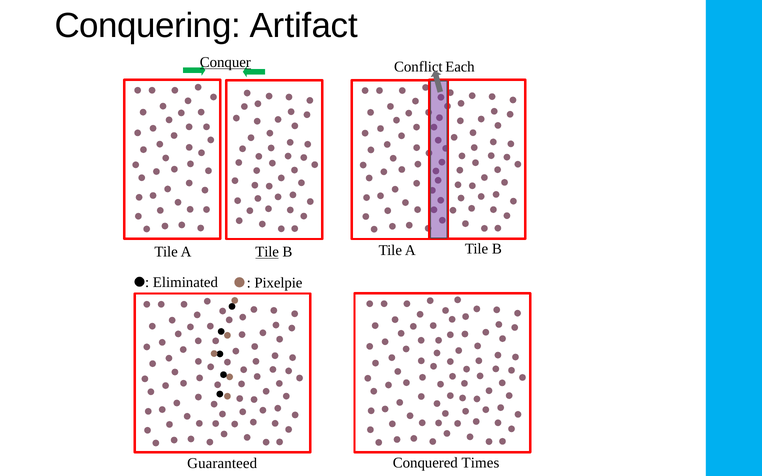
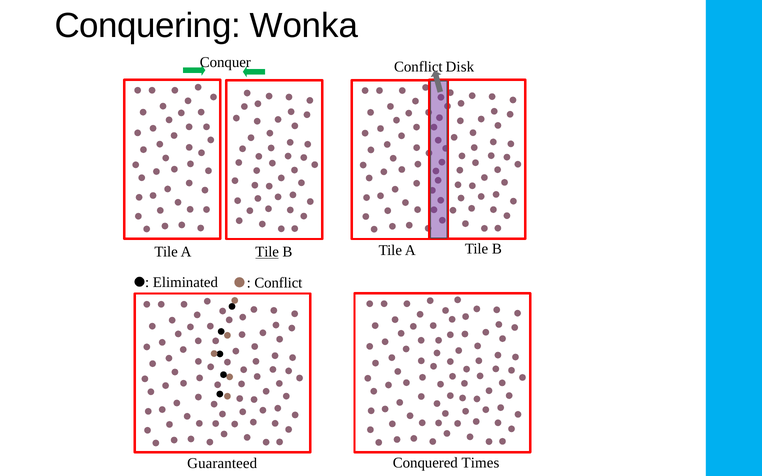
Artifact: Artifact -> Wonka
Conquer underline: present -> none
Each: Each -> Disk
Pixelpie at (278, 283): Pixelpie -> Conflict
